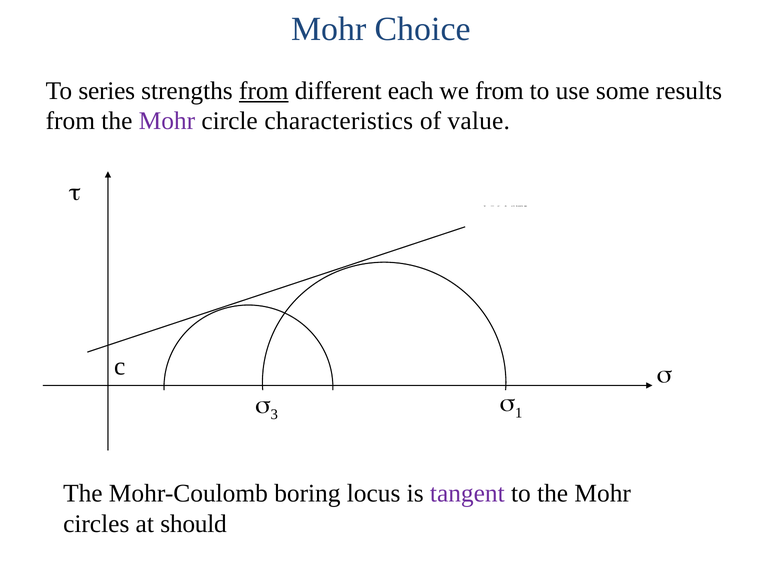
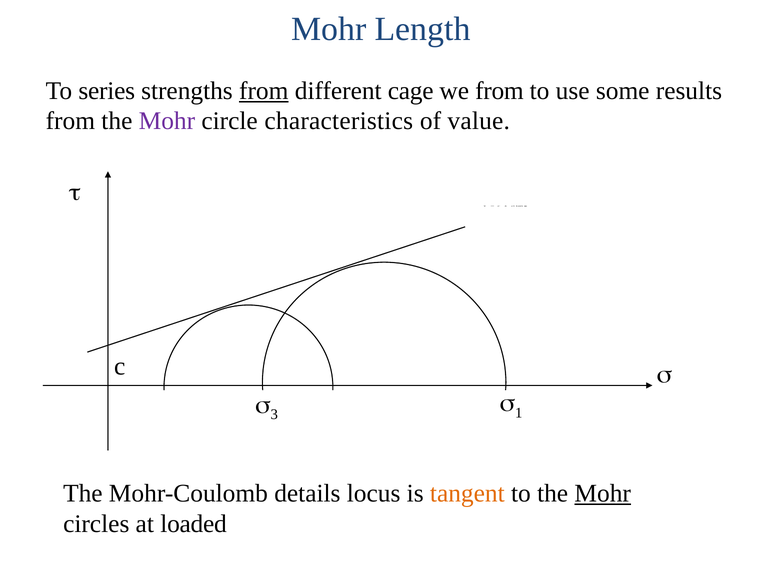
Choice: Choice -> Length
each: each -> cage
boring: boring -> details
tangent colour: purple -> orange
Mohr at (603, 494) underline: none -> present
should: should -> loaded
